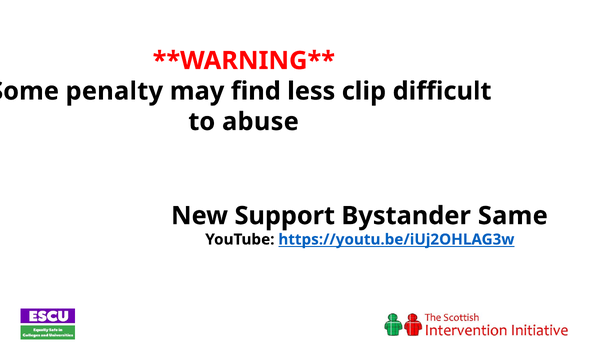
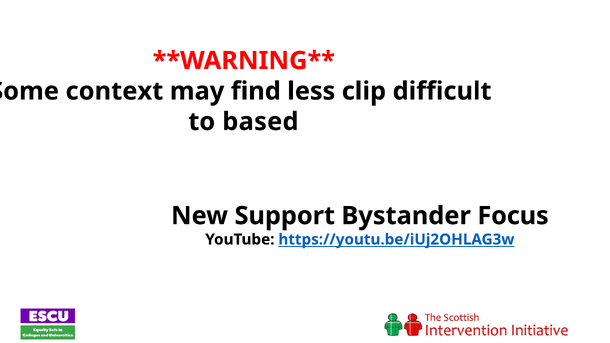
penalty: penalty -> context
abuse: abuse -> based
Same: Same -> Focus
